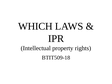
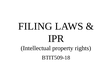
WHICH: WHICH -> FILING
